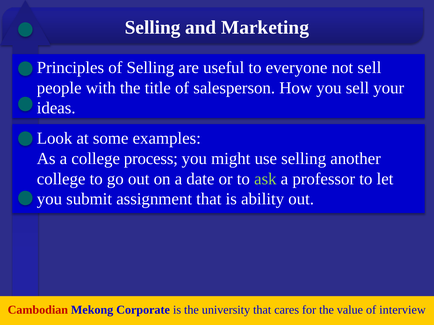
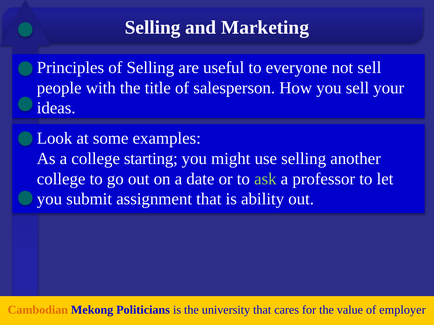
process: process -> starting
Cambodian colour: red -> orange
Corporate: Corporate -> Politicians
interview: interview -> employer
